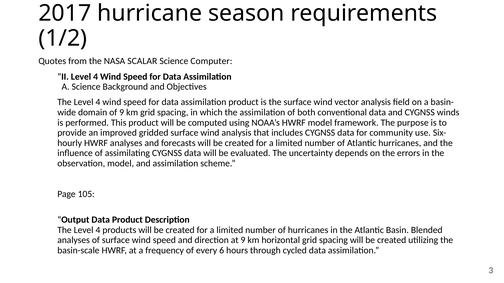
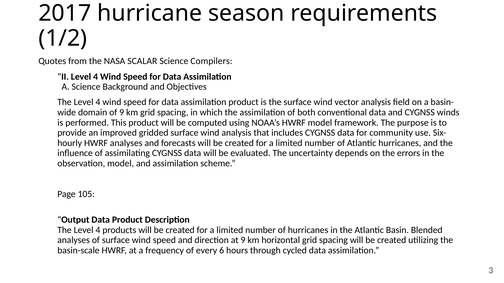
Computer: Computer -> Compilers
